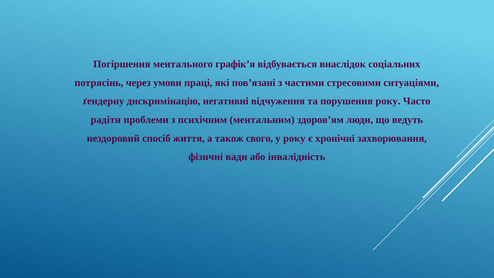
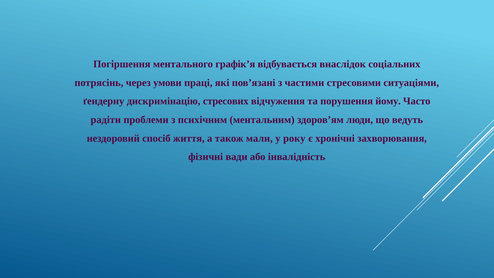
негативні: негативні -> стресових
порушення року: року -> йому
свого: свого -> мали
